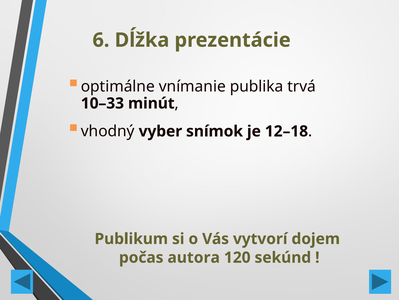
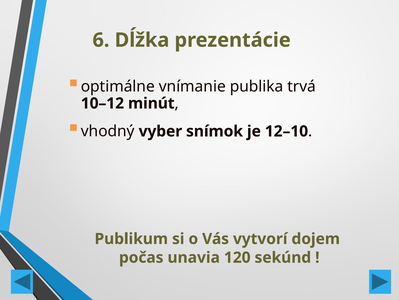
10–33: 10–33 -> 10–12
12–18: 12–18 -> 12–10
autora: autora -> unavia
